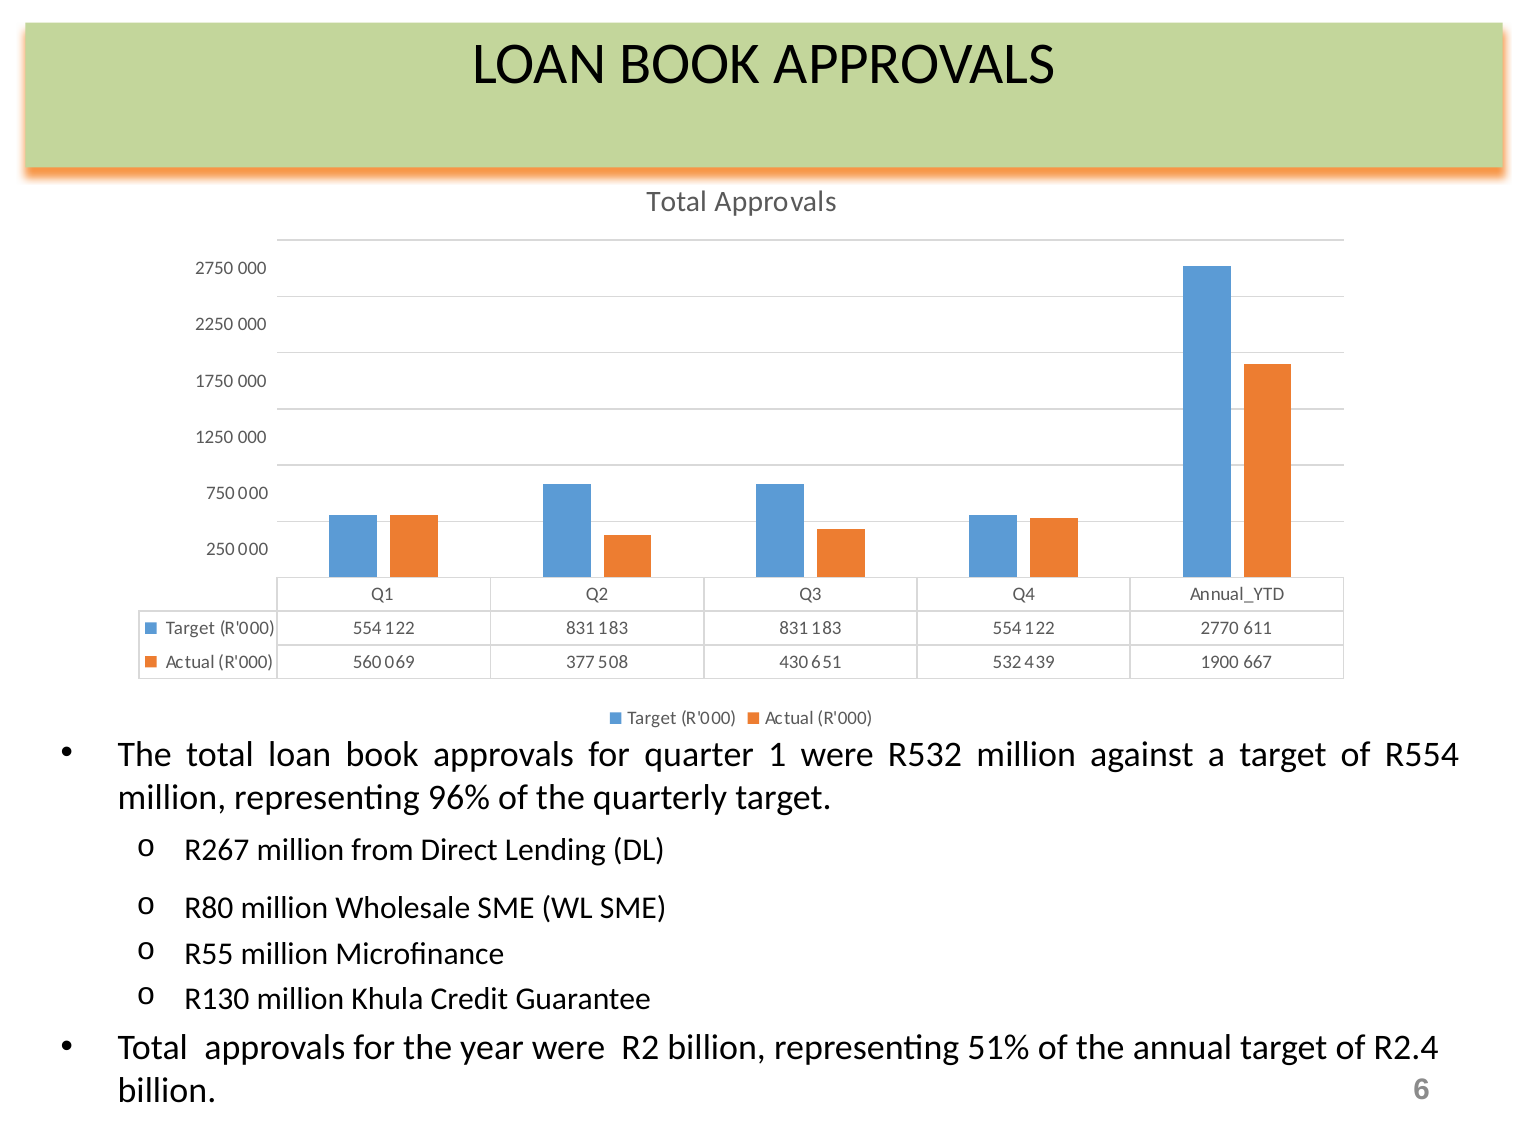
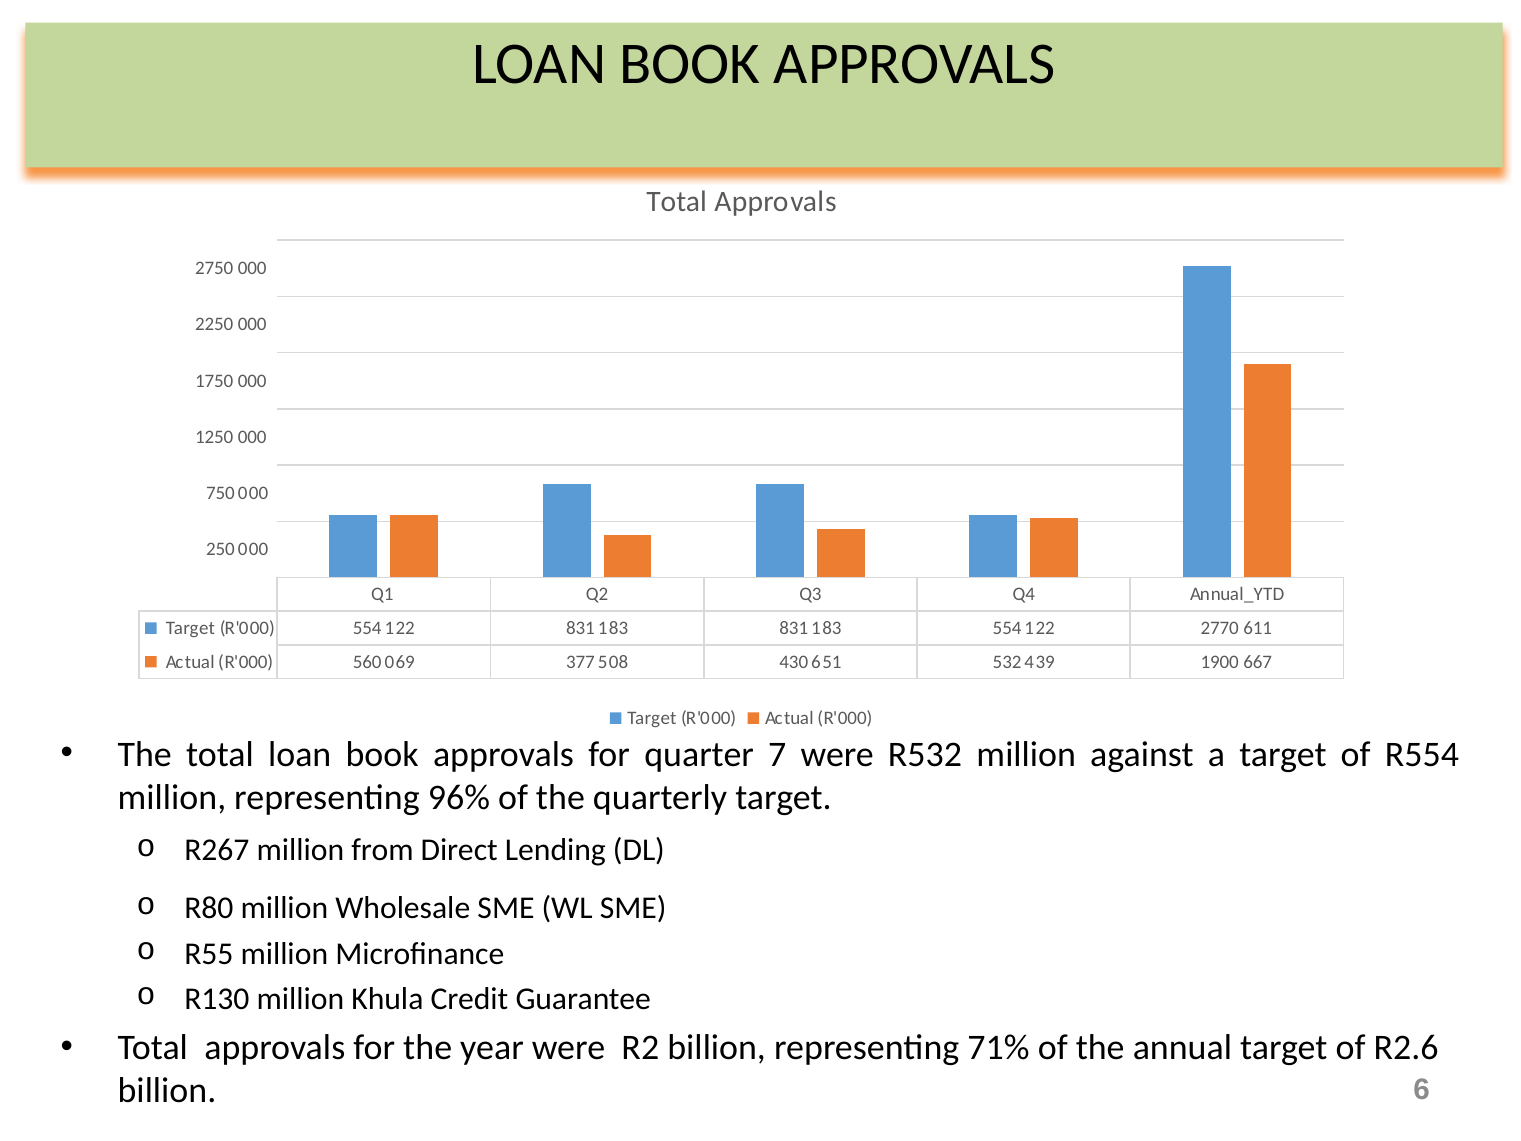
1: 1 -> 7
51%: 51% -> 71%
R2.4: R2.4 -> R2.6
